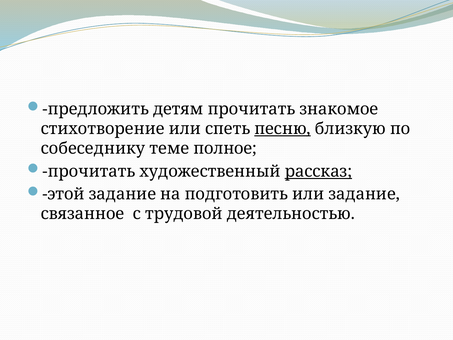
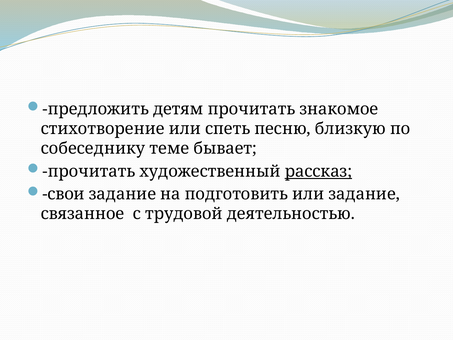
песню underline: present -> none
полное: полное -> бывает
этой: этой -> свои
